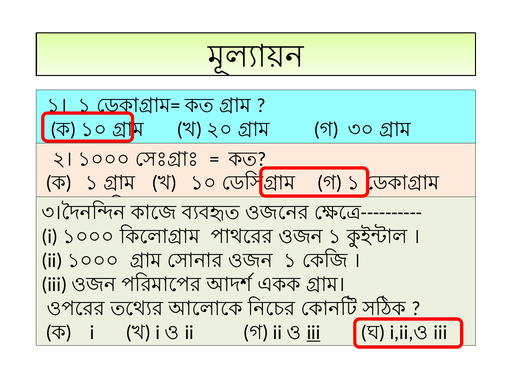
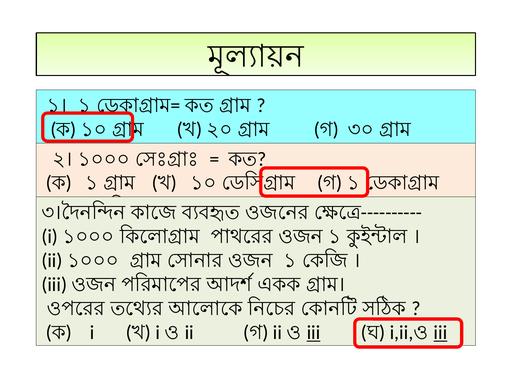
iii at (440, 332) underline: none -> present
